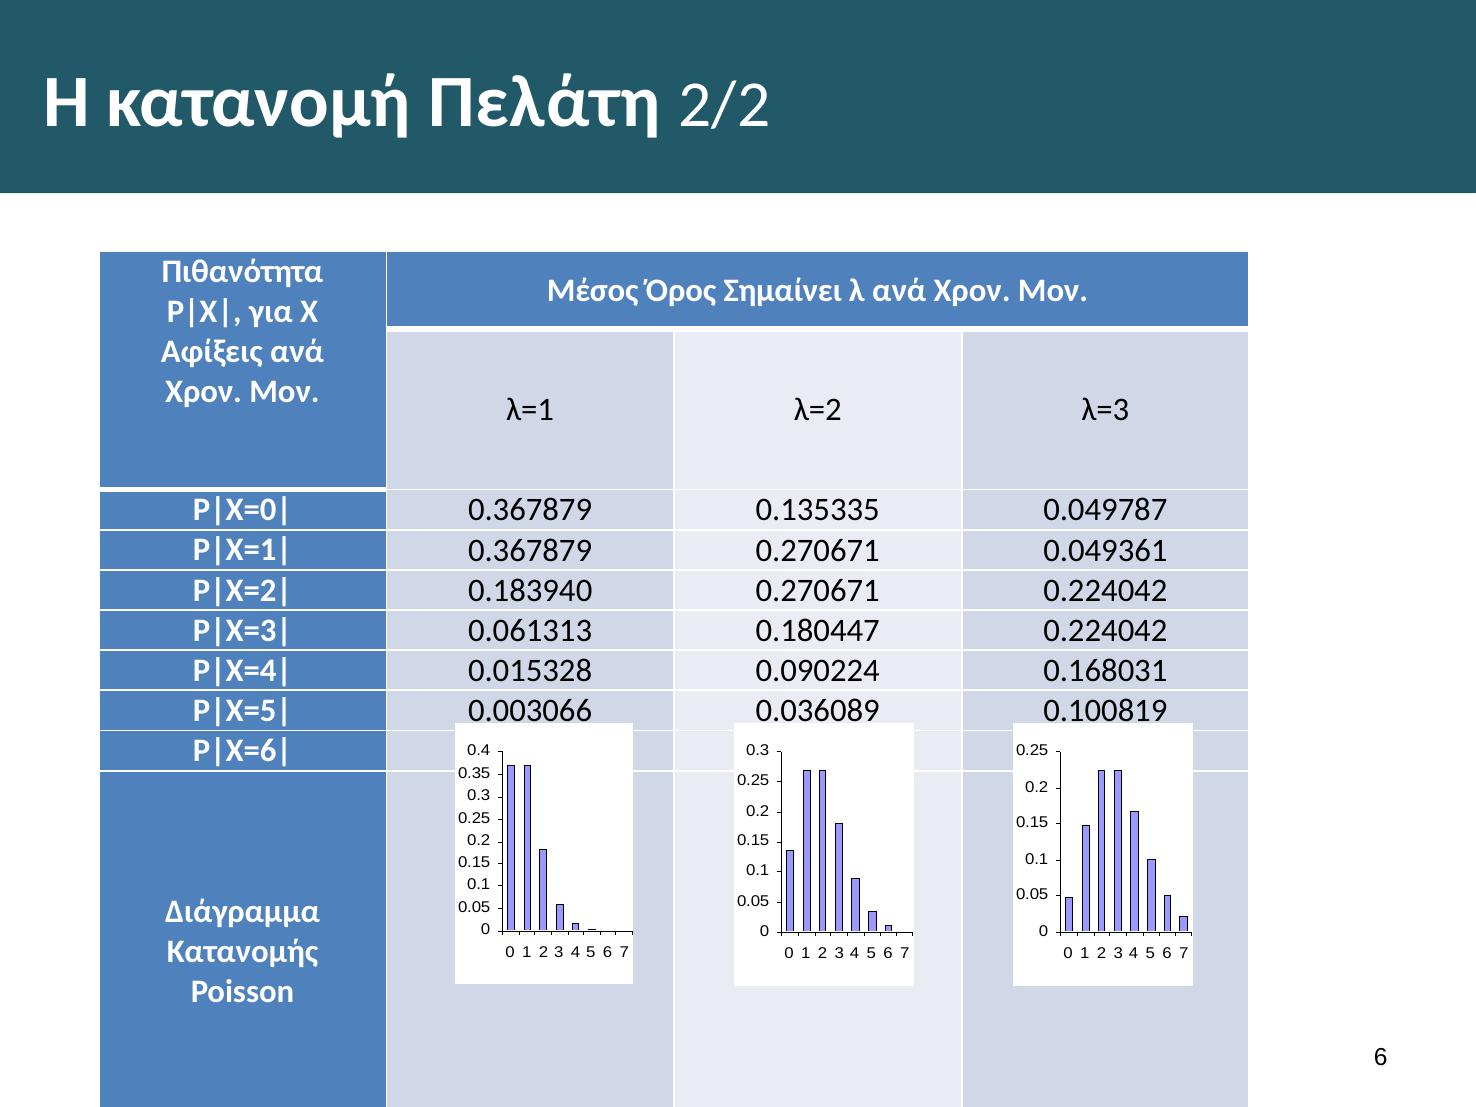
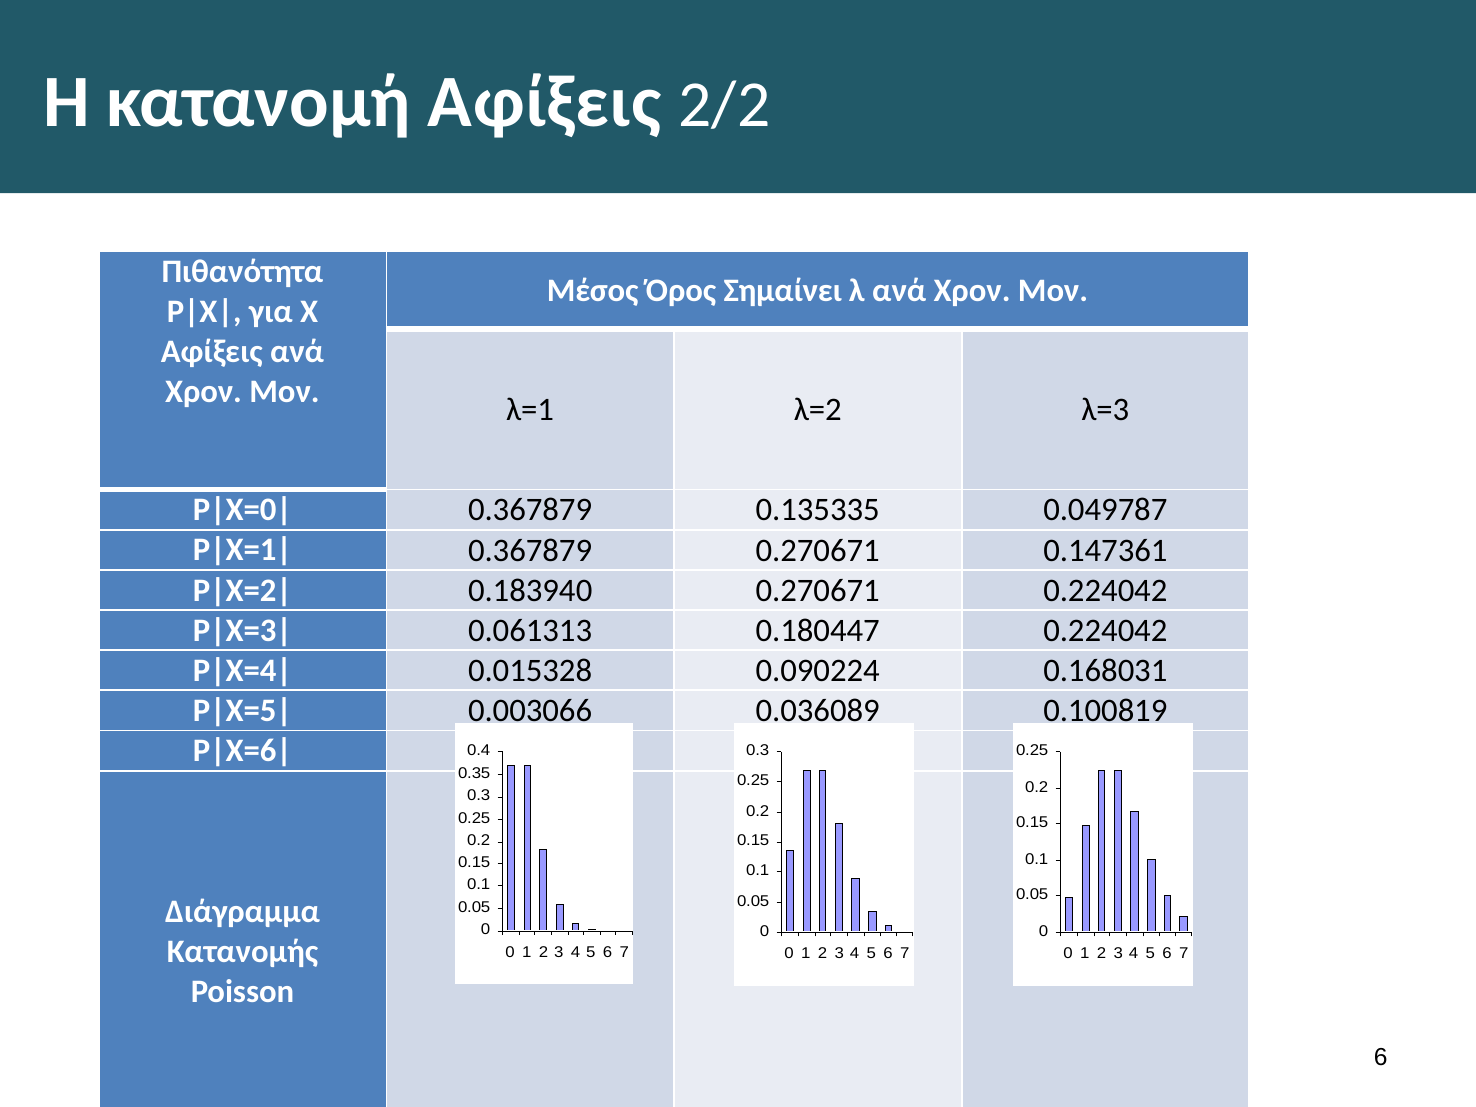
κατανομή Πελάτη: Πελάτη -> Αφίξεις
0.049361: 0.049361 -> 0.147361
